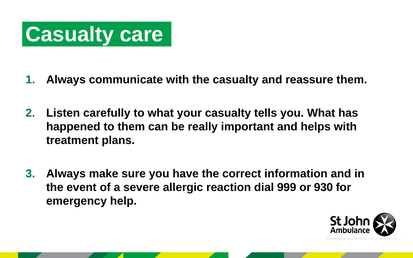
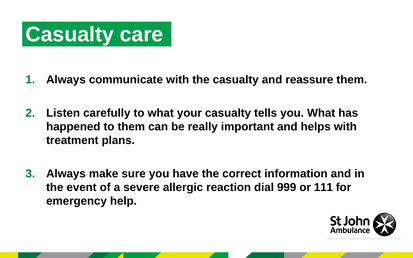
930: 930 -> 111
